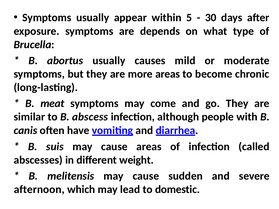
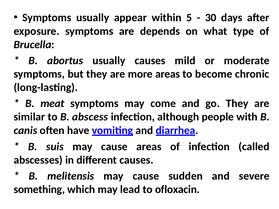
different weight: weight -> causes
afternoon: afternoon -> something
domestic: domestic -> ofloxacin
